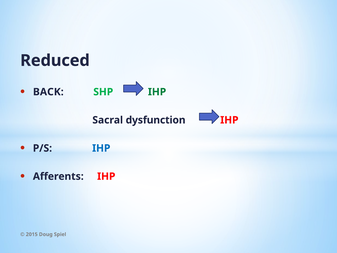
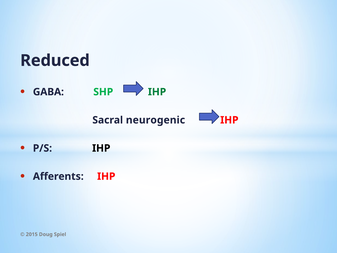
BACK: BACK -> GABA
dysfunction: dysfunction -> neurogenic
IHP at (101, 148) colour: blue -> black
